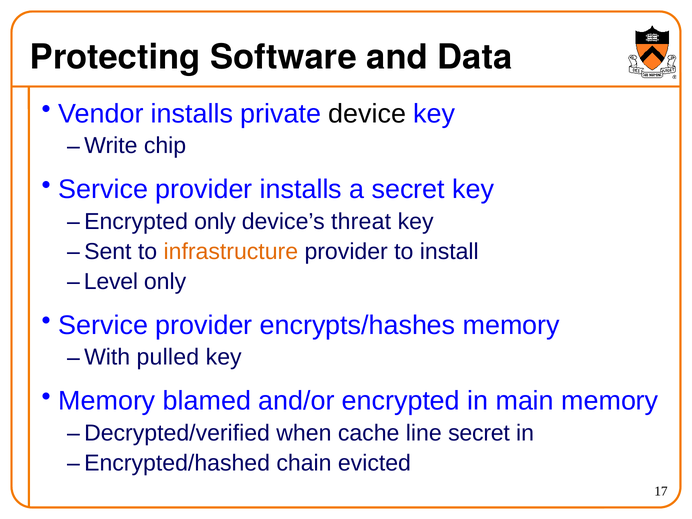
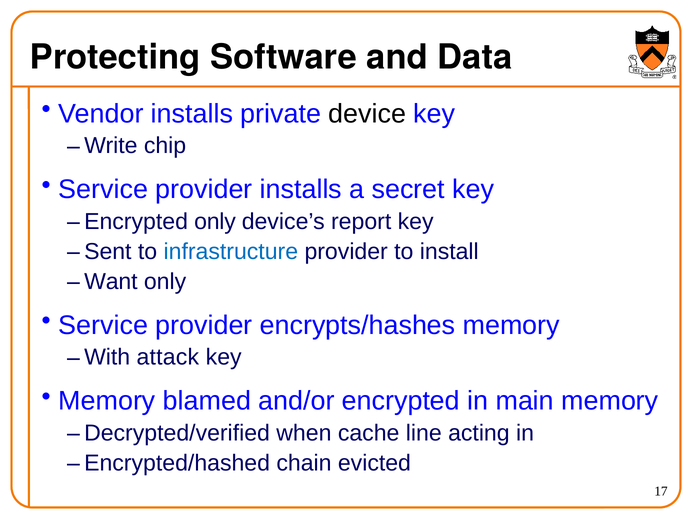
threat: threat -> report
infrastructure colour: orange -> blue
Level: Level -> Want
pulled: pulled -> attack
line secret: secret -> acting
